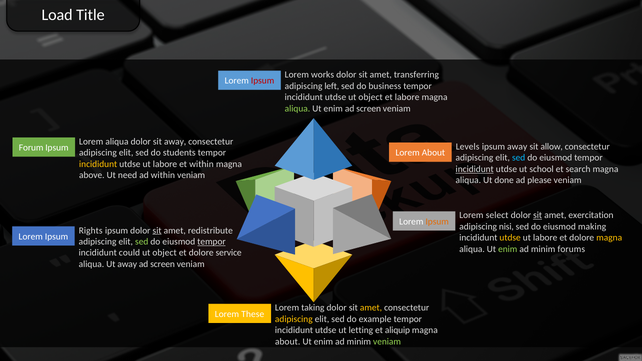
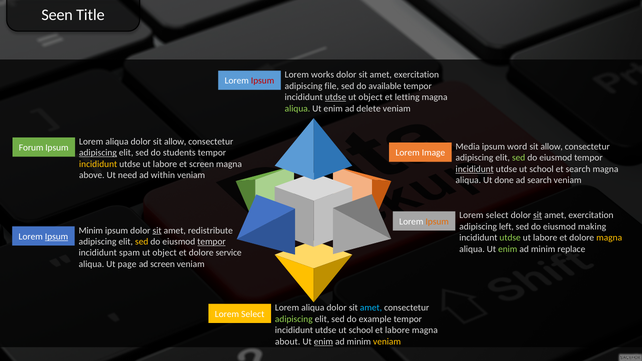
Load: Load -> Seen
transferring at (416, 75): transferring -> exercitation
left: left -> file
business: business -> available
utdse at (336, 97) underline: none -> present
et labore: labore -> letting
enim ad screen: screen -> delete
dolor sit away: away -> allow
Levels: Levels -> Media
ipsum away: away -> word
adipiscing at (98, 153) underline: none -> present
Lorem About: About -> Image
sed at (519, 158) colour: light blue -> light green
et within: within -> screen
ad please: please -> search
nisi: nisi -> left
Rights at (91, 230): Rights -> Minim
Ipsum at (57, 237) underline: none -> present
utdse at (510, 238) colour: yellow -> light green
sed at (142, 242) colour: light green -> yellow
forums: forums -> replace
could: could -> spam
Ut away: away -> page
taking at (313, 308): taking -> aliqua
amet at (371, 308) colour: yellow -> light blue
These at (253, 314): These -> Select
adipiscing at (294, 319) colour: yellow -> light green
letting at (361, 330): letting -> school
et aliquip: aliquip -> labore
enim at (323, 342) underline: none -> present
veniam at (387, 342) colour: light green -> yellow
